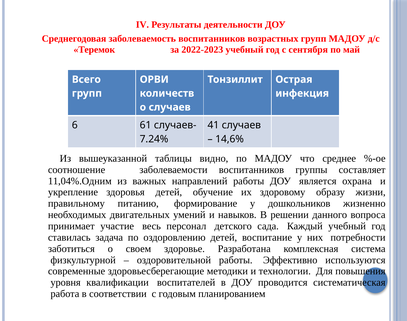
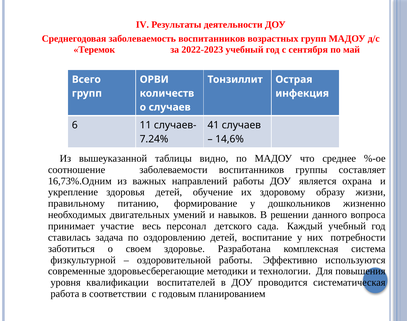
61: 61 -> 11
11,04%.Одним: 11,04%.Одним -> 16,73%.Одним
